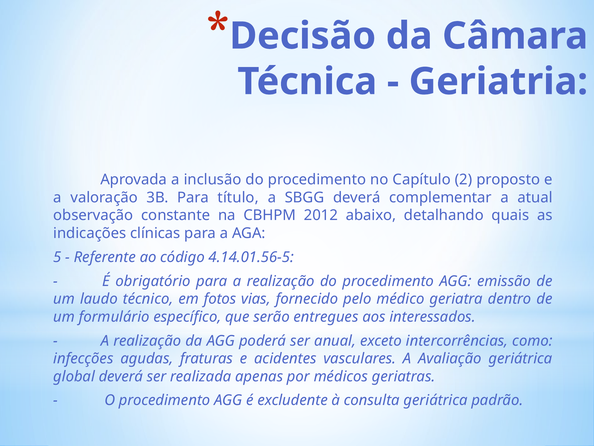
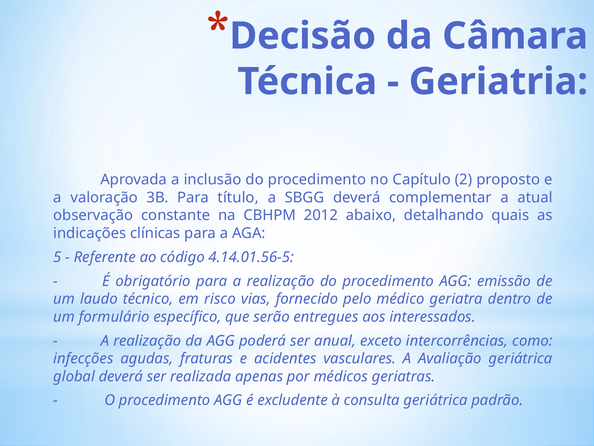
fotos: fotos -> risco
